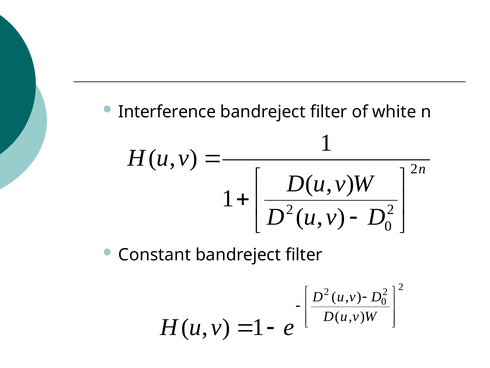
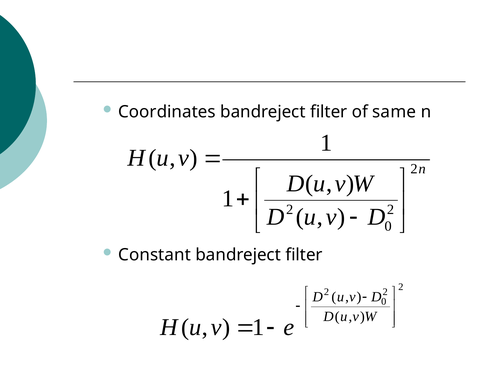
Interference: Interference -> Coordinates
white: white -> same
